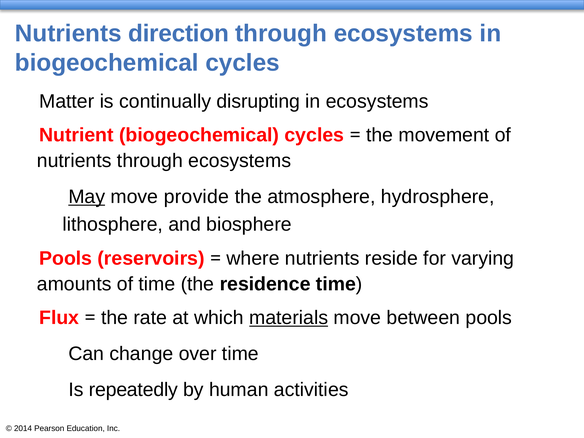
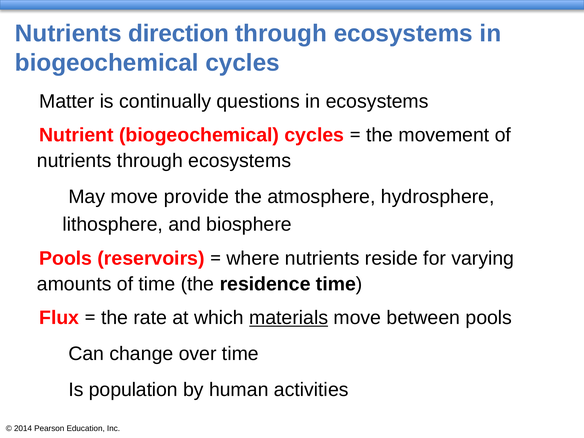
disrupting: disrupting -> questions
May underline: present -> none
repeatedly: repeatedly -> population
